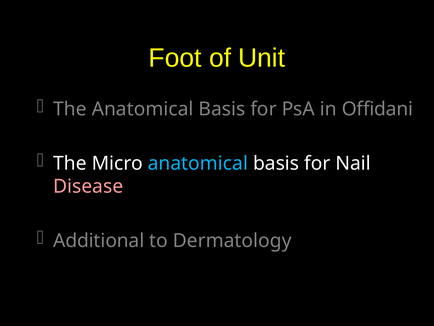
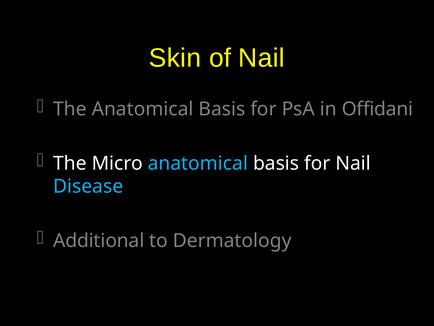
Foot: Foot -> Skin
of Unit: Unit -> Nail
Disease colour: pink -> light blue
